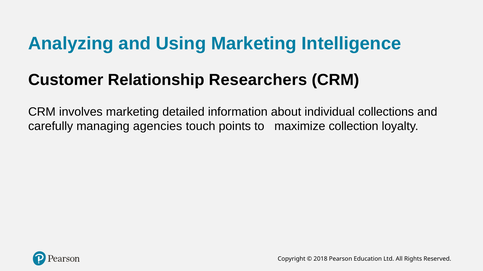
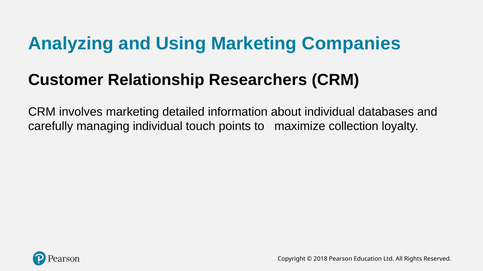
Intelligence: Intelligence -> Companies
collections: collections -> databases
managing agencies: agencies -> individual
